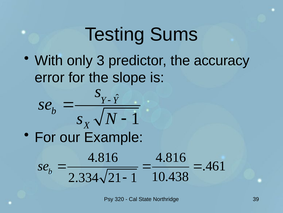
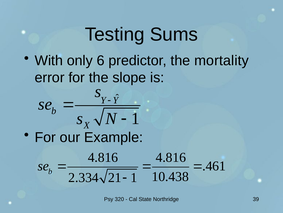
3: 3 -> 6
accuracy: accuracy -> mortality
